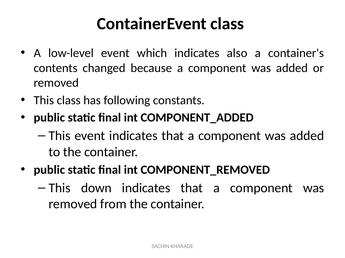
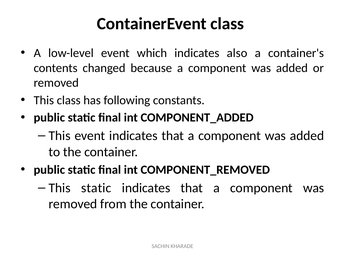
This down: down -> static
